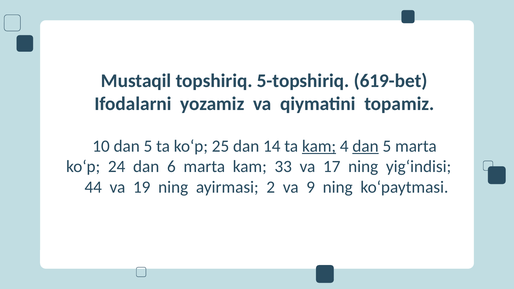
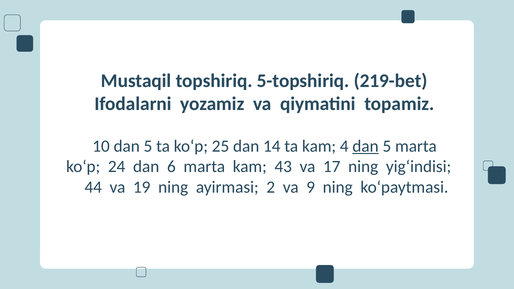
619-bet: 619-bet -> 219-bet
kam at (319, 146) underline: present -> none
33: 33 -> 43
